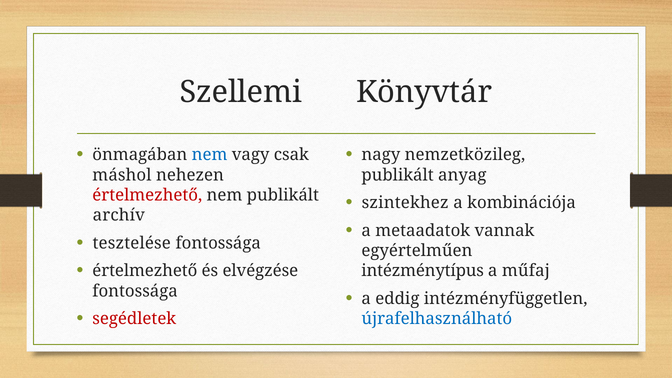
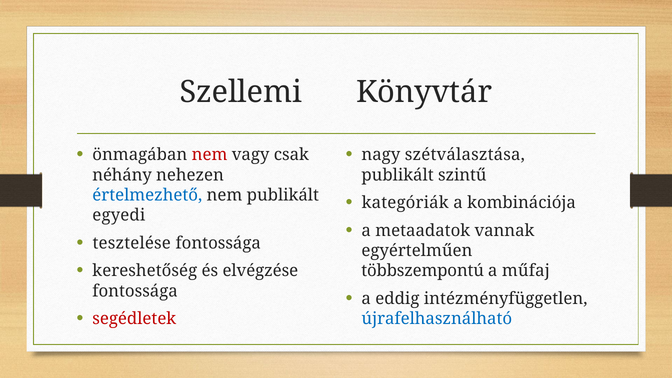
nem at (210, 155) colour: blue -> red
nemzetközileg: nemzetközileg -> szétválasztása
máshol: máshol -> néhány
anyag: anyag -> szintű
értelmezhető at (147, 195) colour: red -> blue
szintekhez: szintekhez -> kategóriák
archív: archív -> egyedi
értelmezhető at (145, 271): értelmezhető -> kereshetőség
intézménytípus: intézménytípus -> többszempontú
